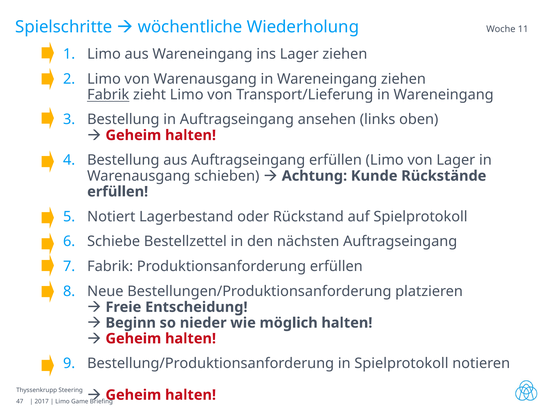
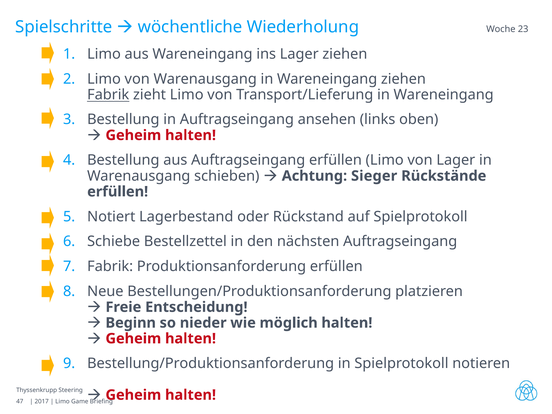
11: 11 -> 23
Kunde: Kunde -> Sieger
